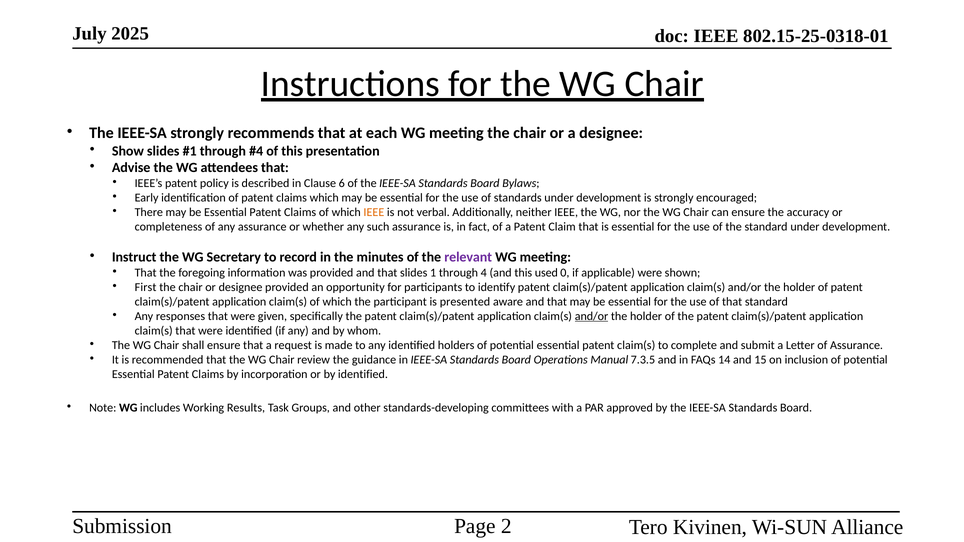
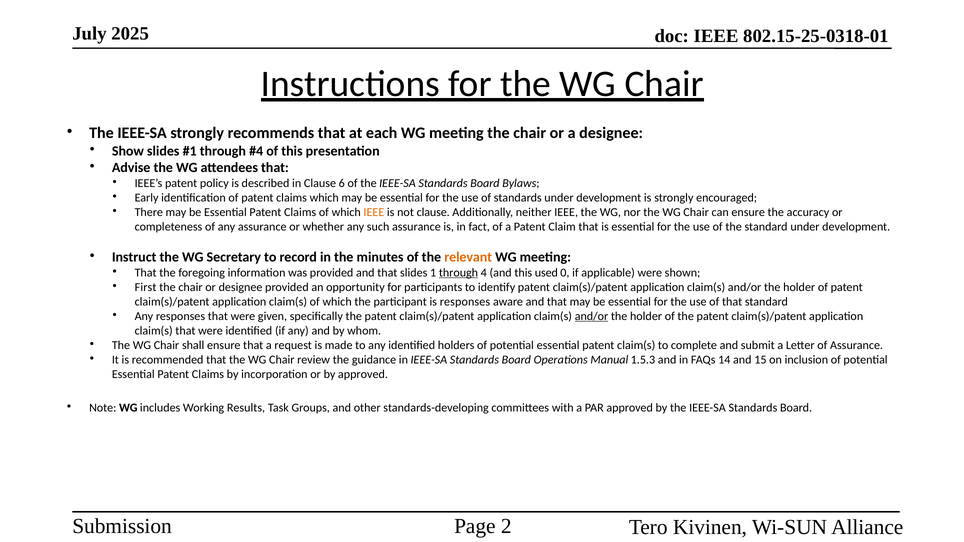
not verbal: verbal -> clause
relevant colour: purple -> orange
through at (458, 273) underline: none -> present
is presented: presented -> responses
7.3.5: 7.3.5 -> 1.5.3
by identified: identified -> approved
